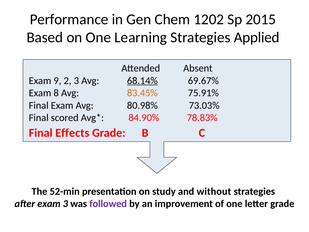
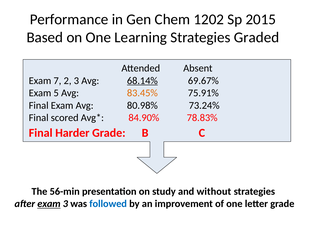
Applied: Applied -> Graded
9: 9 -> 7
8: 8 -> 5
73.03%: 73.03% -> 73.24%
Effects: Effects -> Harder
52-min: 52-min -> 56-min
exam at (49, 204) underline: none -> present
followed colour: purple -> blue
